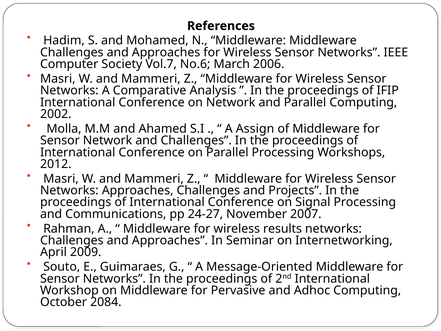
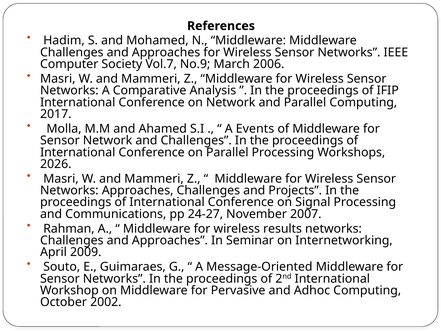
No.6: No.6 -> No.9
2002: 2002 -> 2017
Assign: Assign -> Events
2012: 2012 -> 2026
2084: 2084 -> 2002
